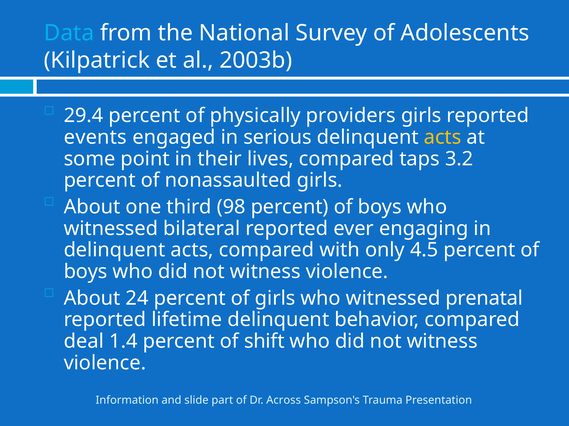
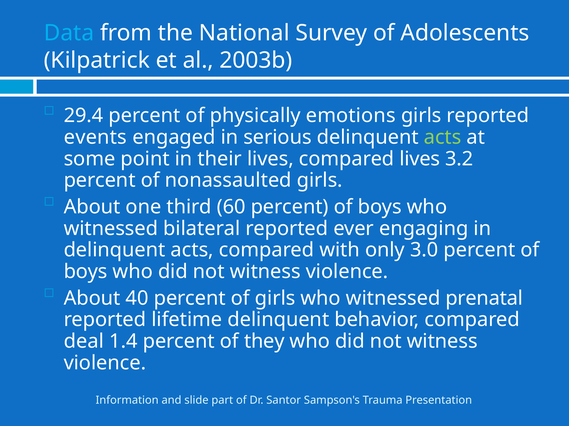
providers: providers -> emotions
acts at (443, 137) colour: yellow -> light green
compared taps: taps -> lives
98: 98 -> 60
4.5: 4.5 -> 3.0
24: 24 -> 40
shift: shift -> they
Across: Across -> Santor
